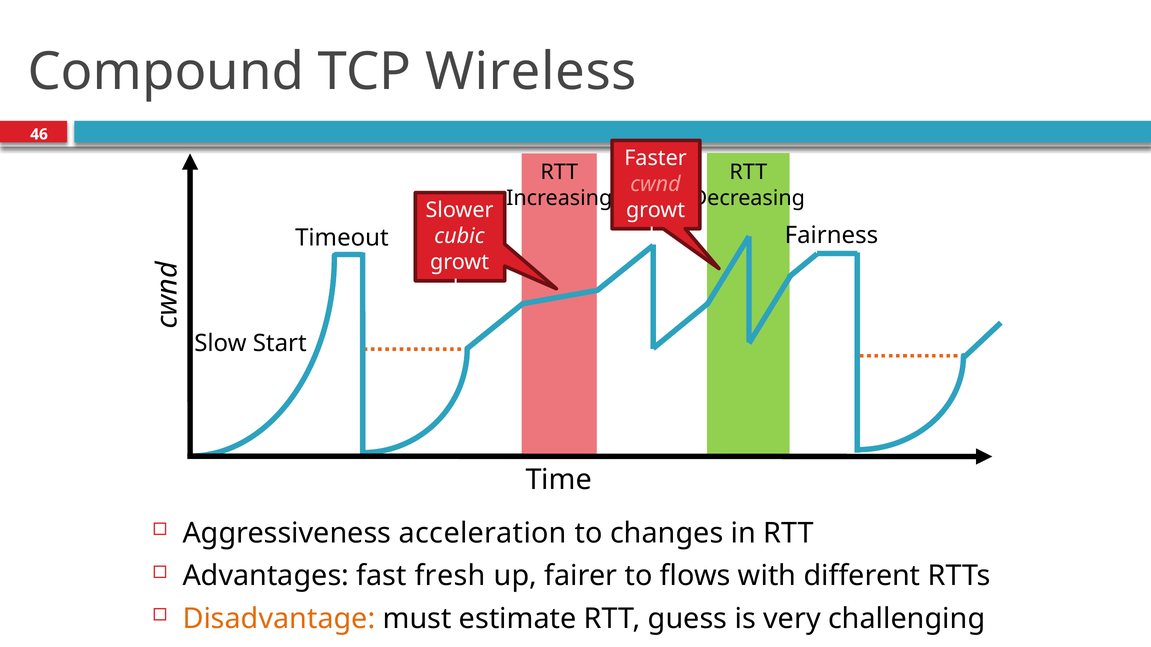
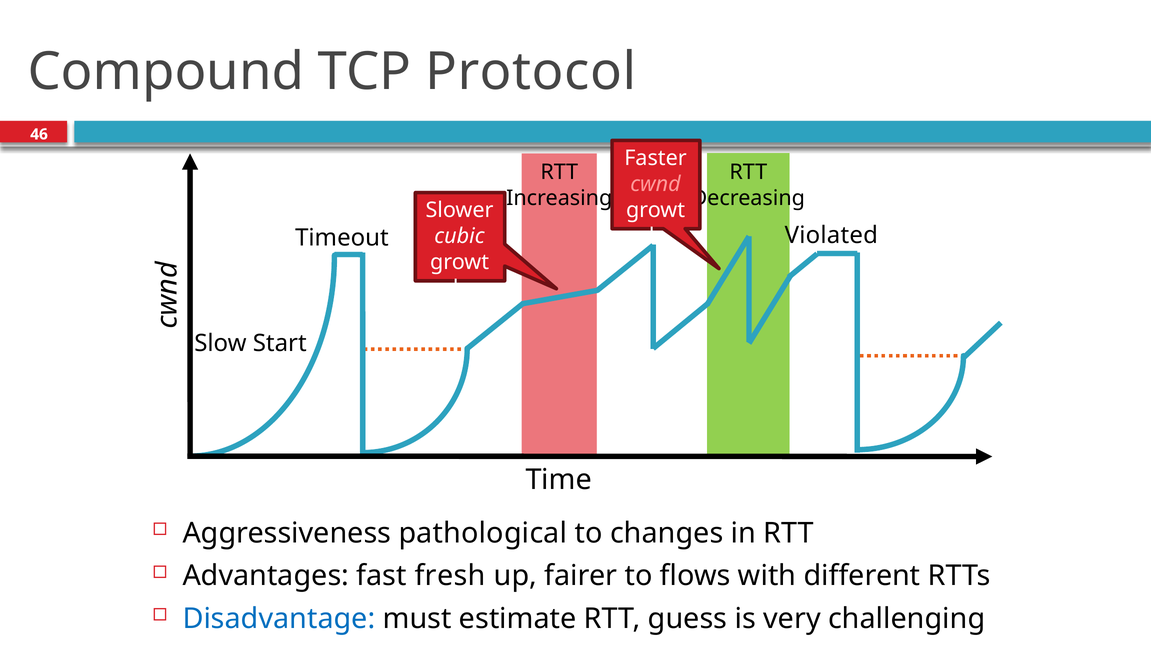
Wireless: Wireless -> Protocol
Fairness: Fairness -> Violated
acceleration: acceleration -> pathological
Disadvantage colour: orange -> blue
